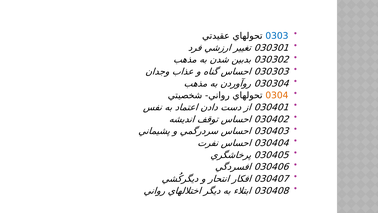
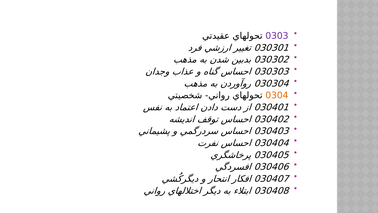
0303 colour: blue -> purple
